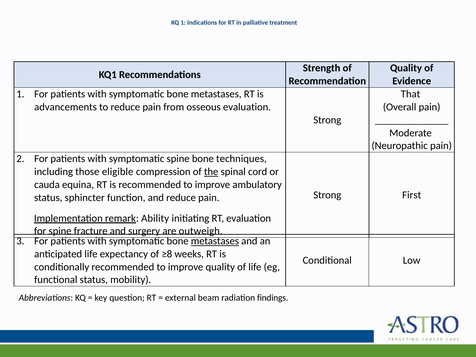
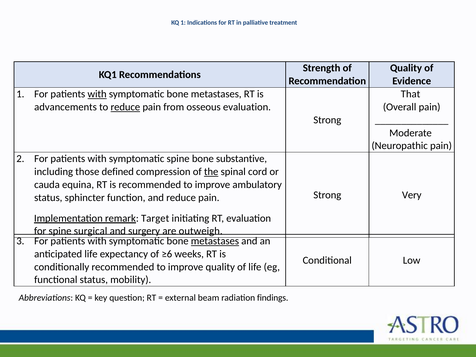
with at (97, 94) underline: none -> present
reduce at (125, 107) underline: none -> present
techniques: techniques -> substantive
eligible: eligible -> defined
First: First -> Very
Ability: Ability -> Target
fracture: fracture -> surgical
≥8: ≥8 -> ≥6
